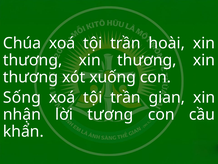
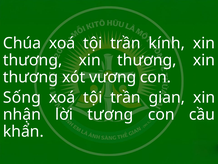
hoài: hoài -> kính
xuống: xuống -> vương
